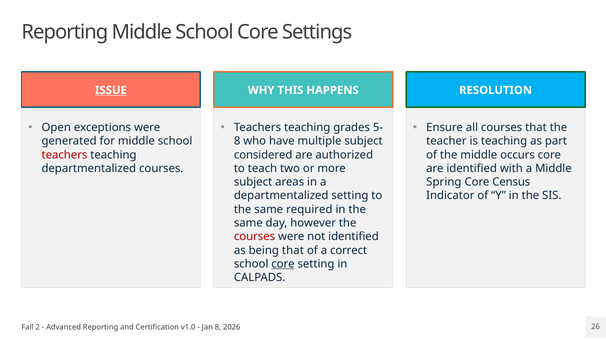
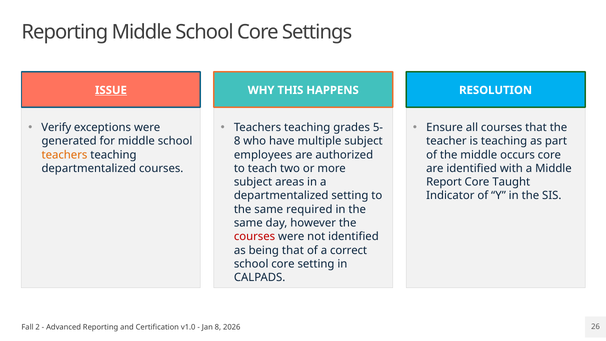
Open: Open -> Verify
teachers at (64, 155) colour: red -> orange
considered: considered -> employees
Spring: Spring -> Report
Census: Census -> Taught
core at (283, 264) underline: present -> none
